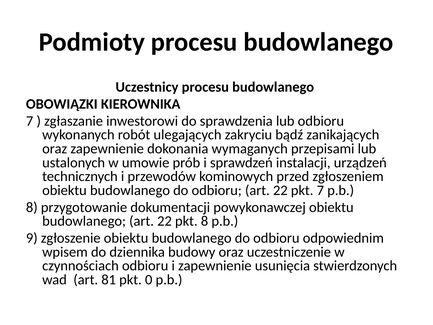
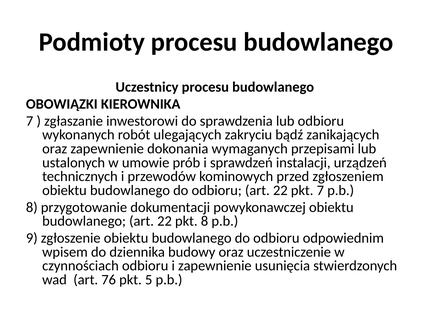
81: 81 -> 76
0: 0 -> 5
